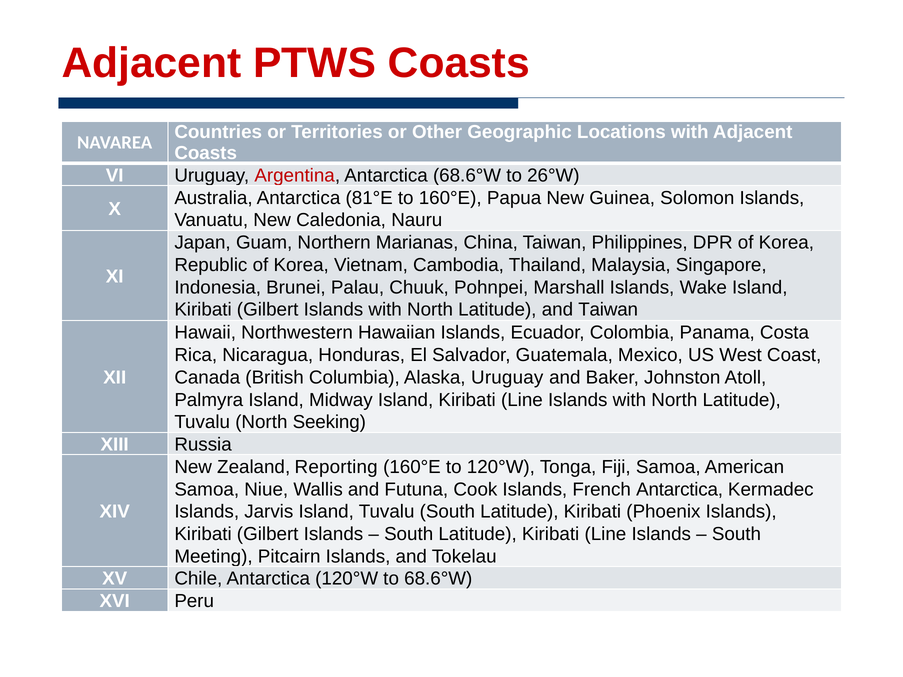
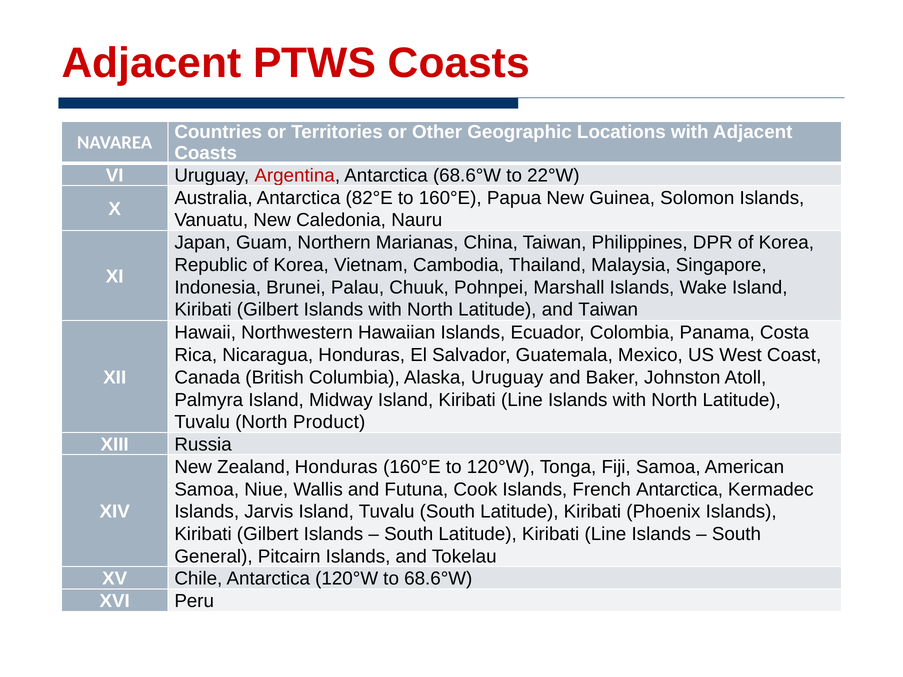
26°W: 26°W -> 22°W
81°E: 81°E -> 82°E
Seeking: Seeking -> Product
Zealand Reporting: Reporting -> Honduras
Meeting: Meeting -> General
